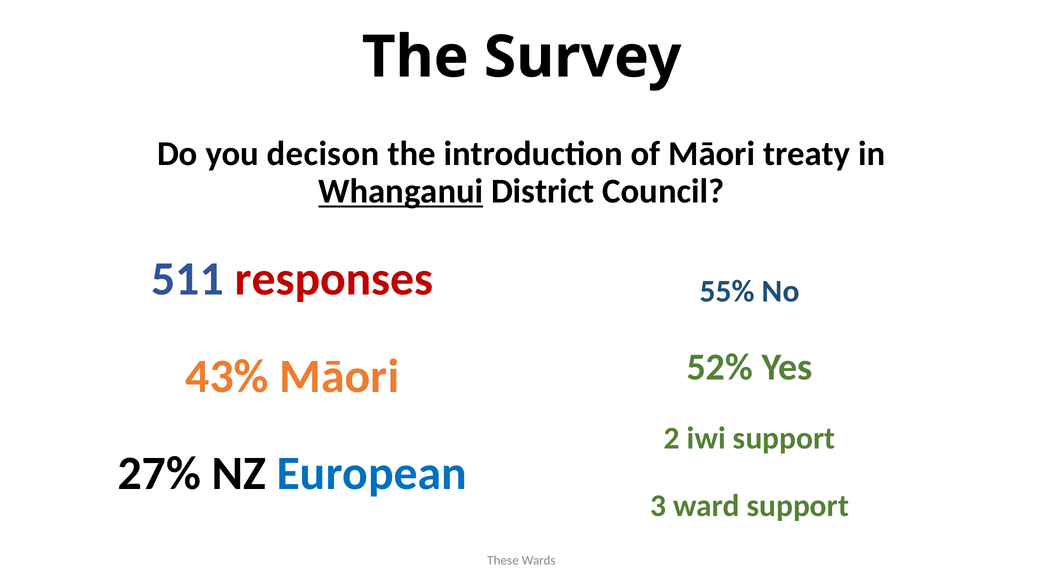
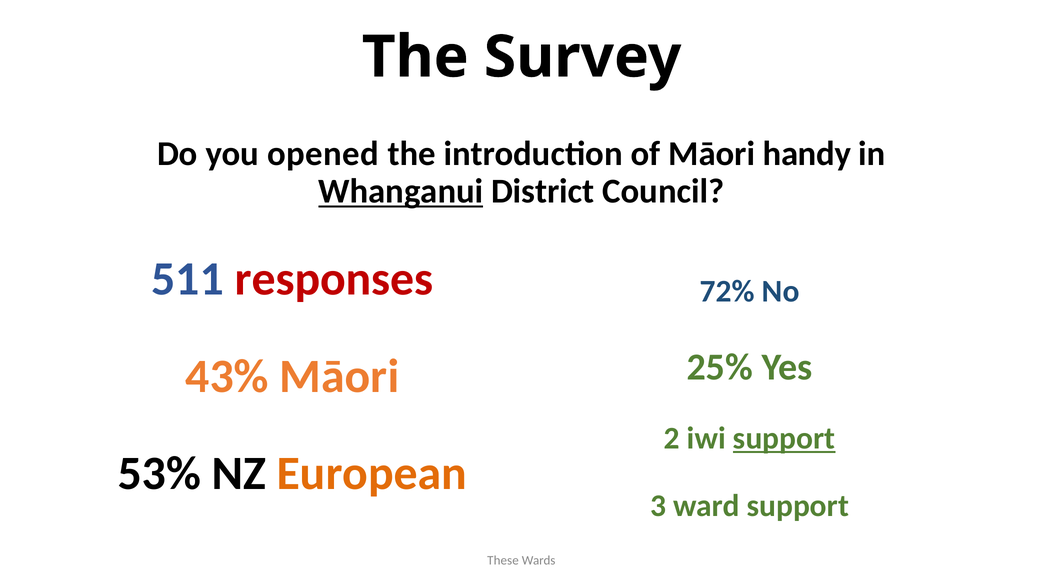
decison: decison -> opened
treaty: treaty -> handy
55%: 55% -> 72%
52%: 52% -> 25%
support at (784, 438) underline: none -> present
27%: 27% -> 53%
European colour: blue -> orange
